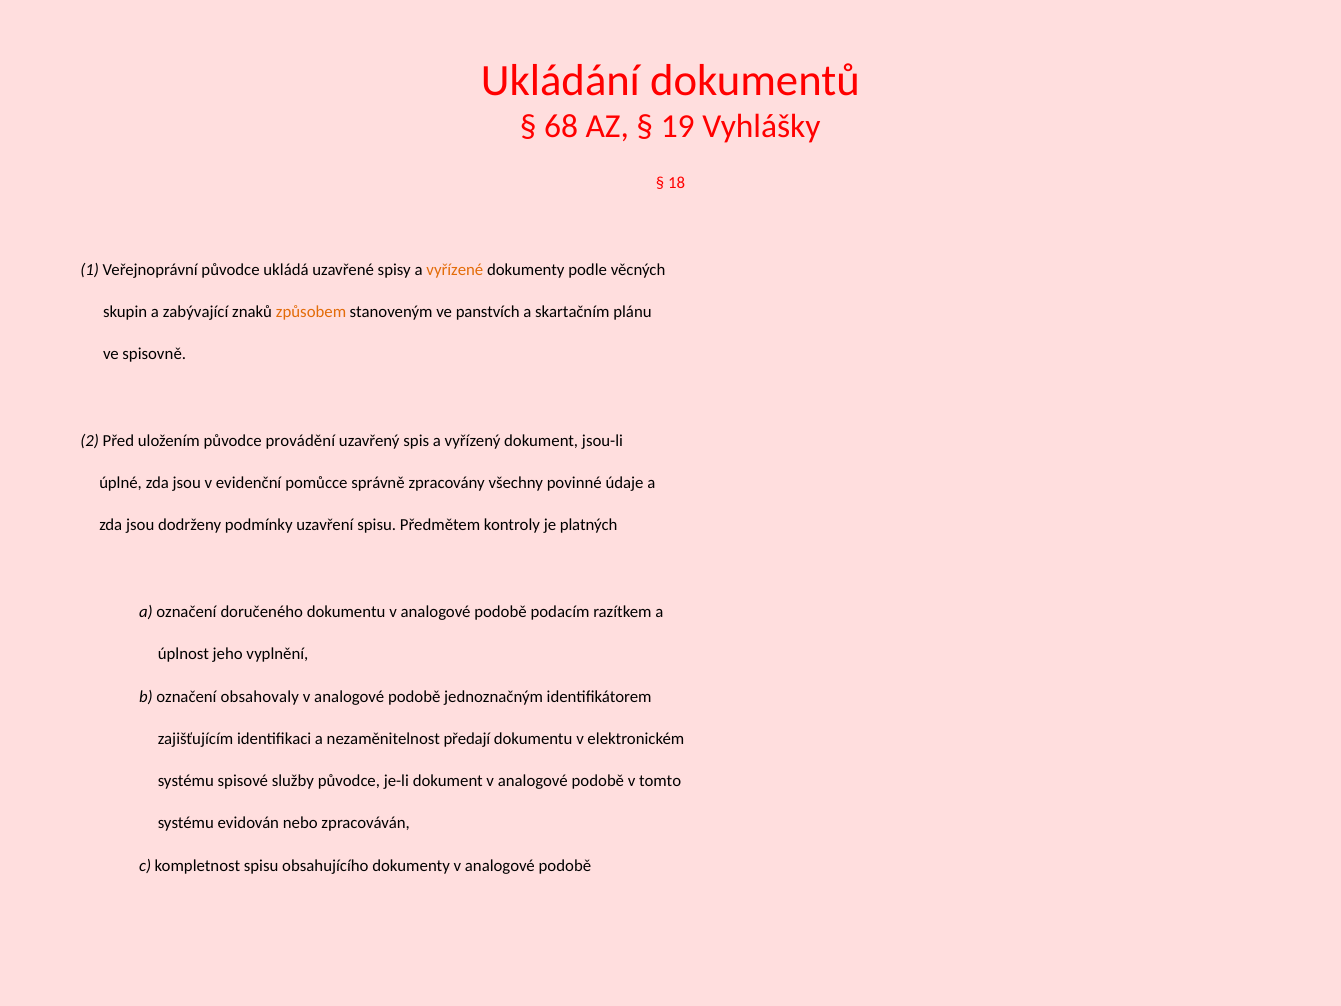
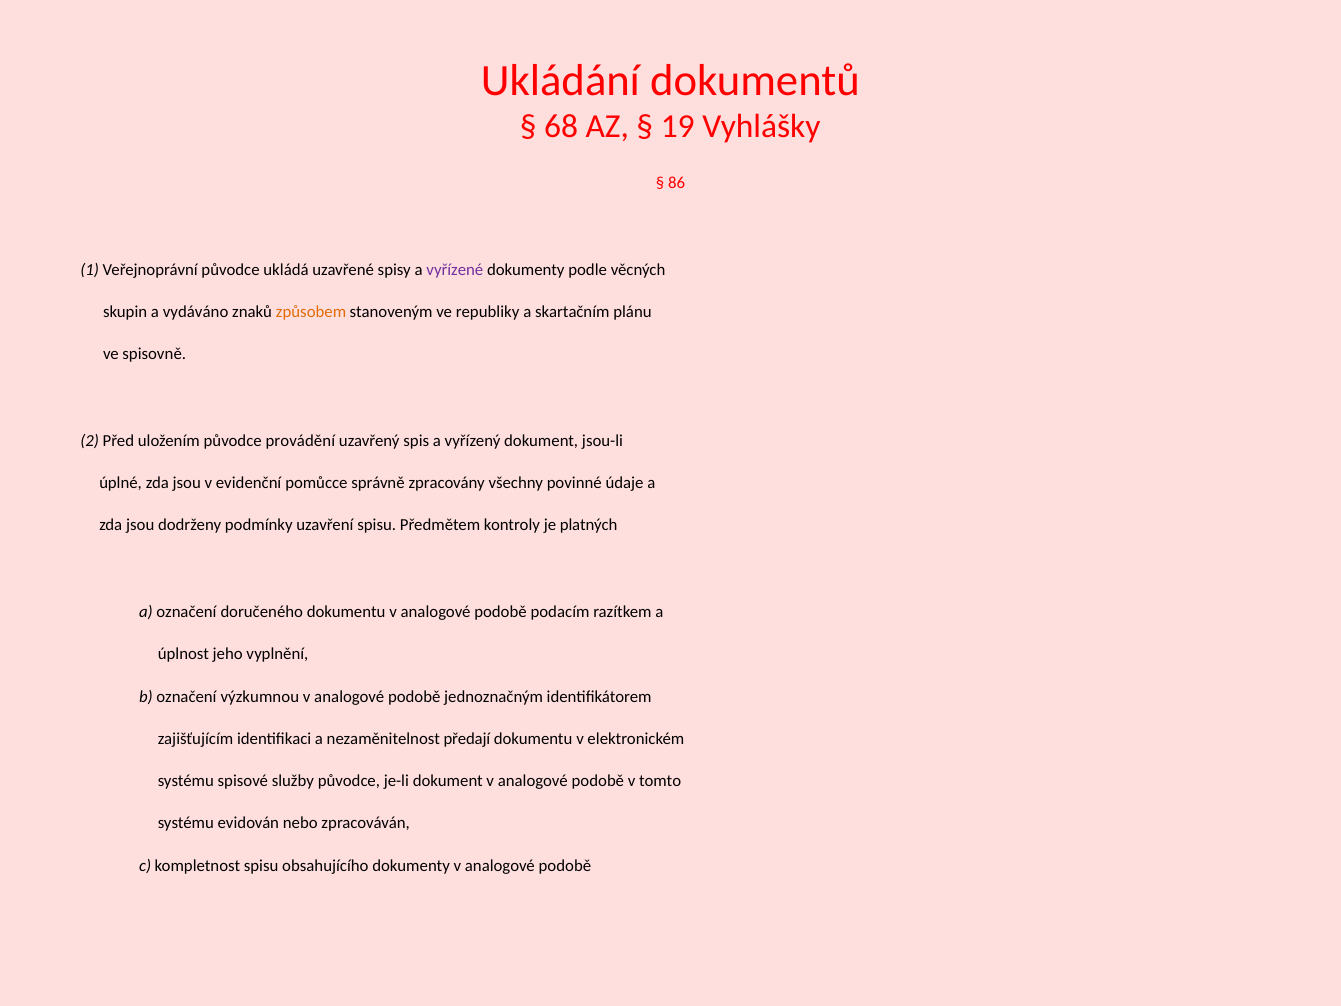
18: 18 -> 86
vyřízené colour: orange -> purple
zabývající: zabývající -> vydáváno
panstvích: panstvích -> republiky
obsahovaly: obsahovaly -> výzkumnou
